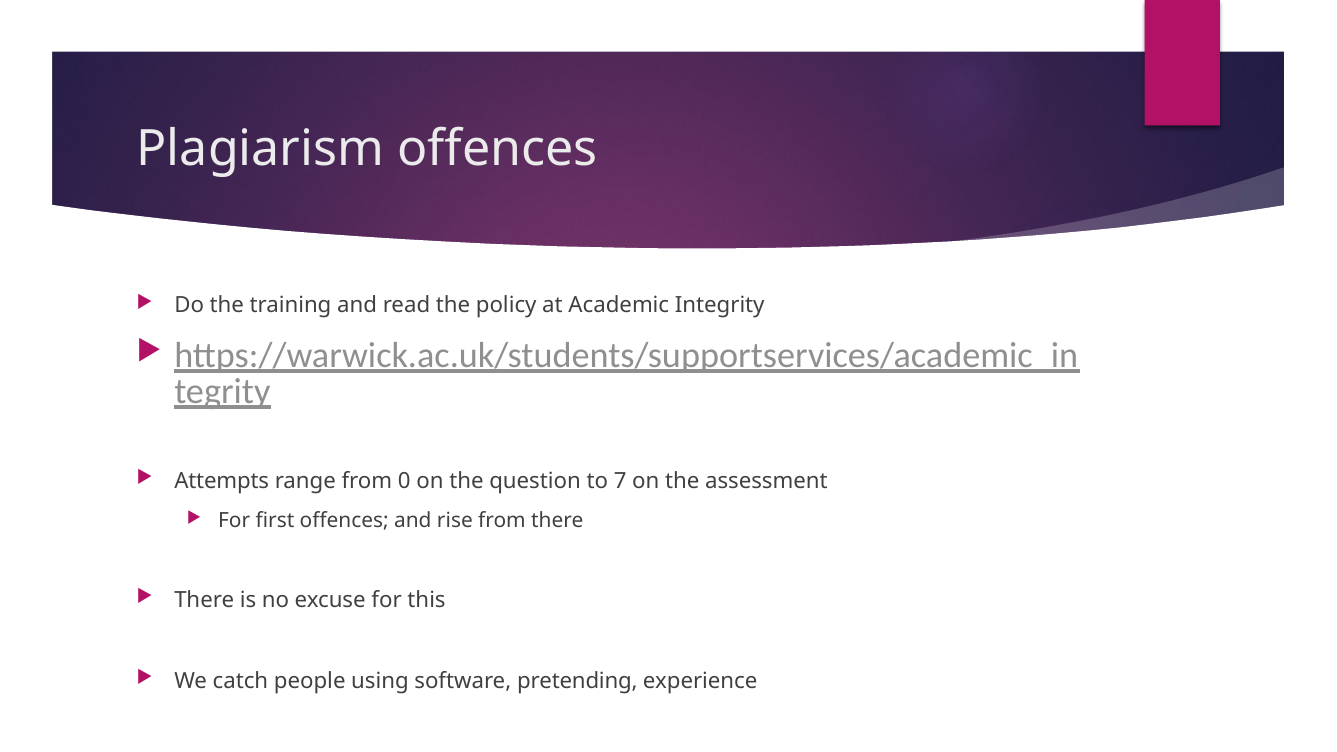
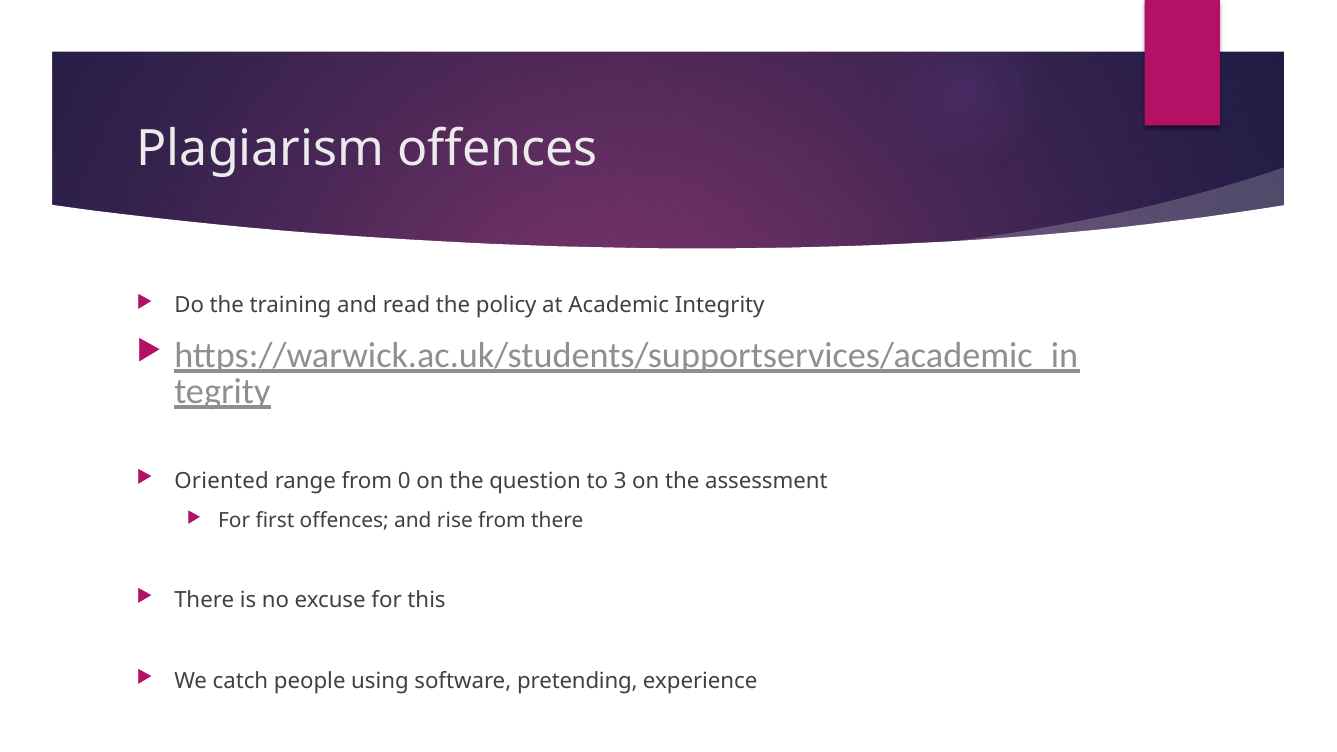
Attempts: Attempts -> Oriented
7: 7 -> 3
